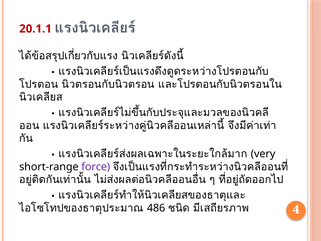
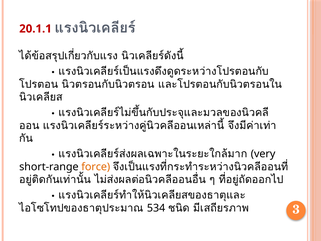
force colour: purple -> orange
486: 486 -> 534
4: 4 -> 3
